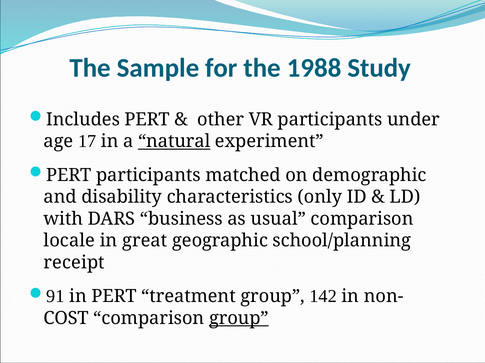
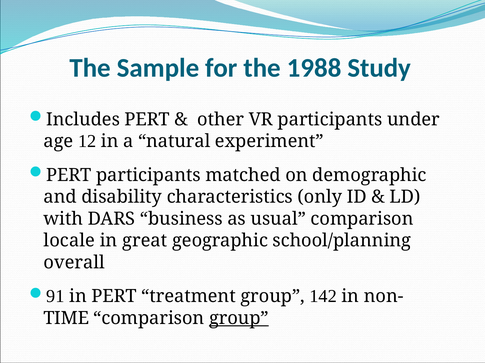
17: 17 -> 12
natural underline: present -> none
receipt: receipt -> overall
COST: COST -> TIME
